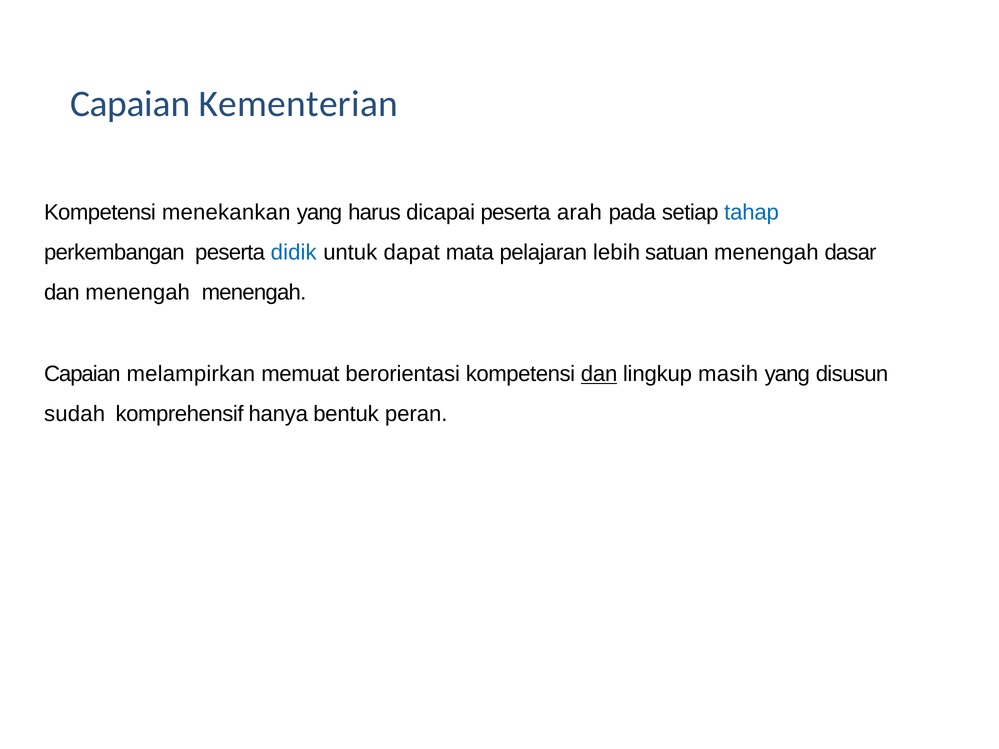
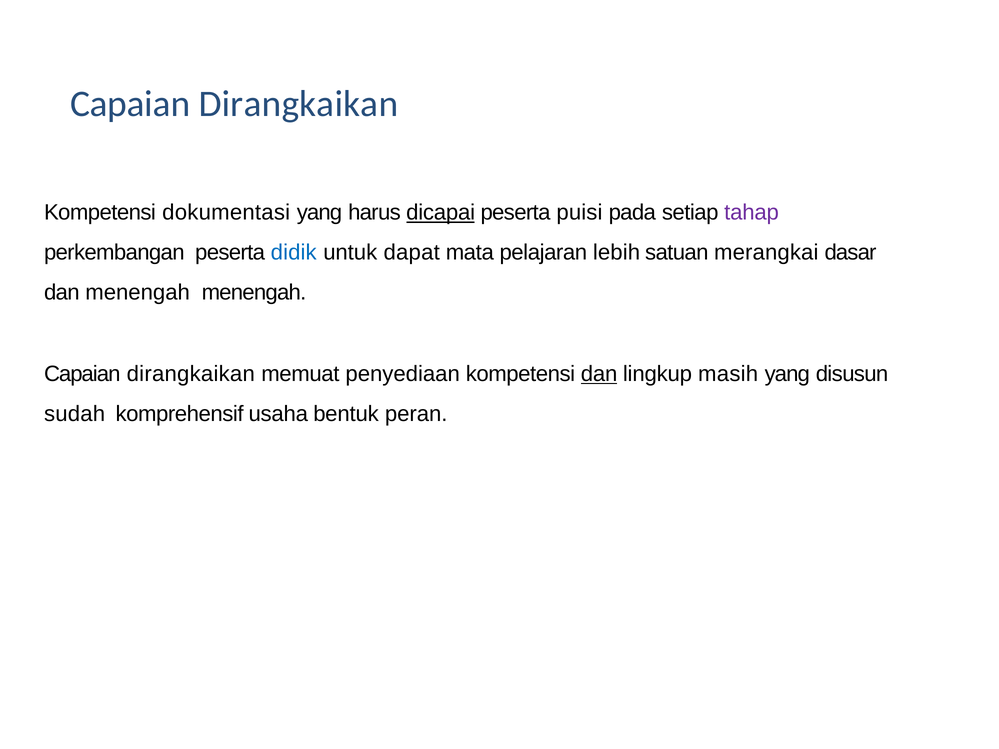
Kementerian at (298, 104): Kementerian -> Dirangkaikan
menekankan: menekankan -> dokumentasi
dicapai underline: none -> present
arah: arah -> puisi
tahap colour: blue -> purple
satuan menengah: menengah -> merangkai
melampirkan at (191, 374): melampirkan -> dirangkaikan
berorientasi: berorientasi -> penyediaan
hanya: hanya -> usaha
